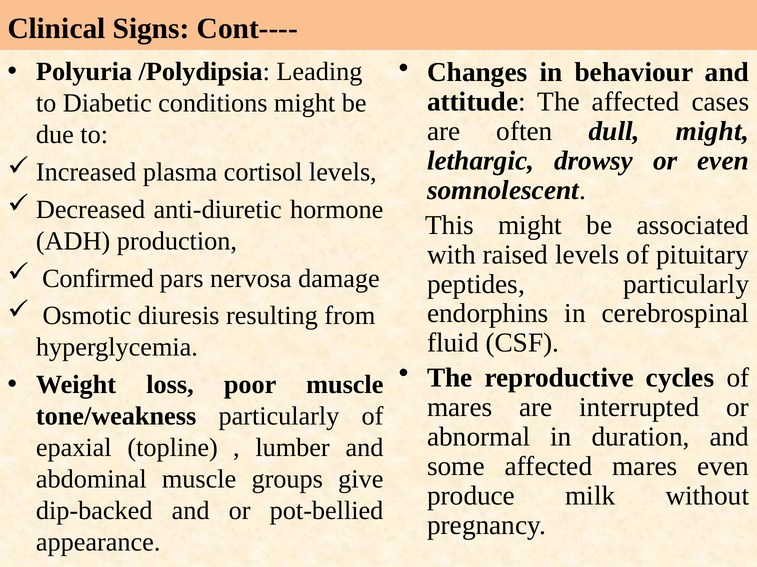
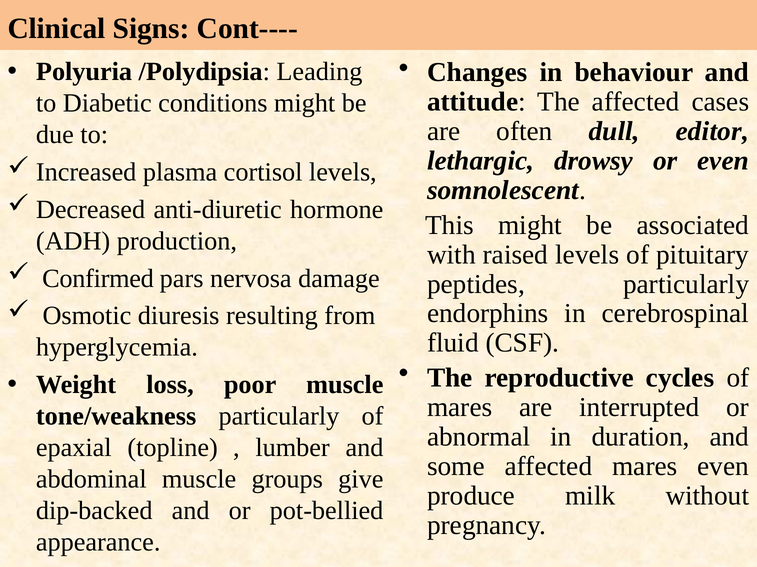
dull might: might -> editor
